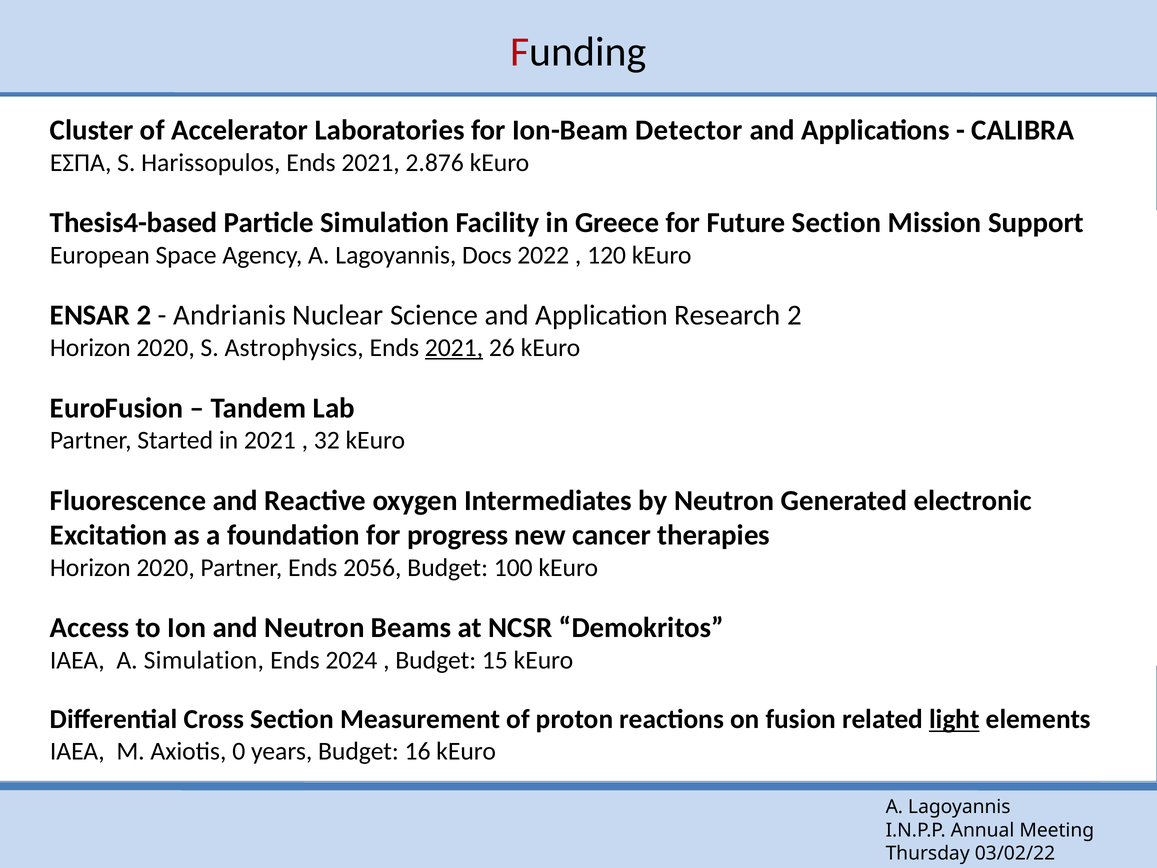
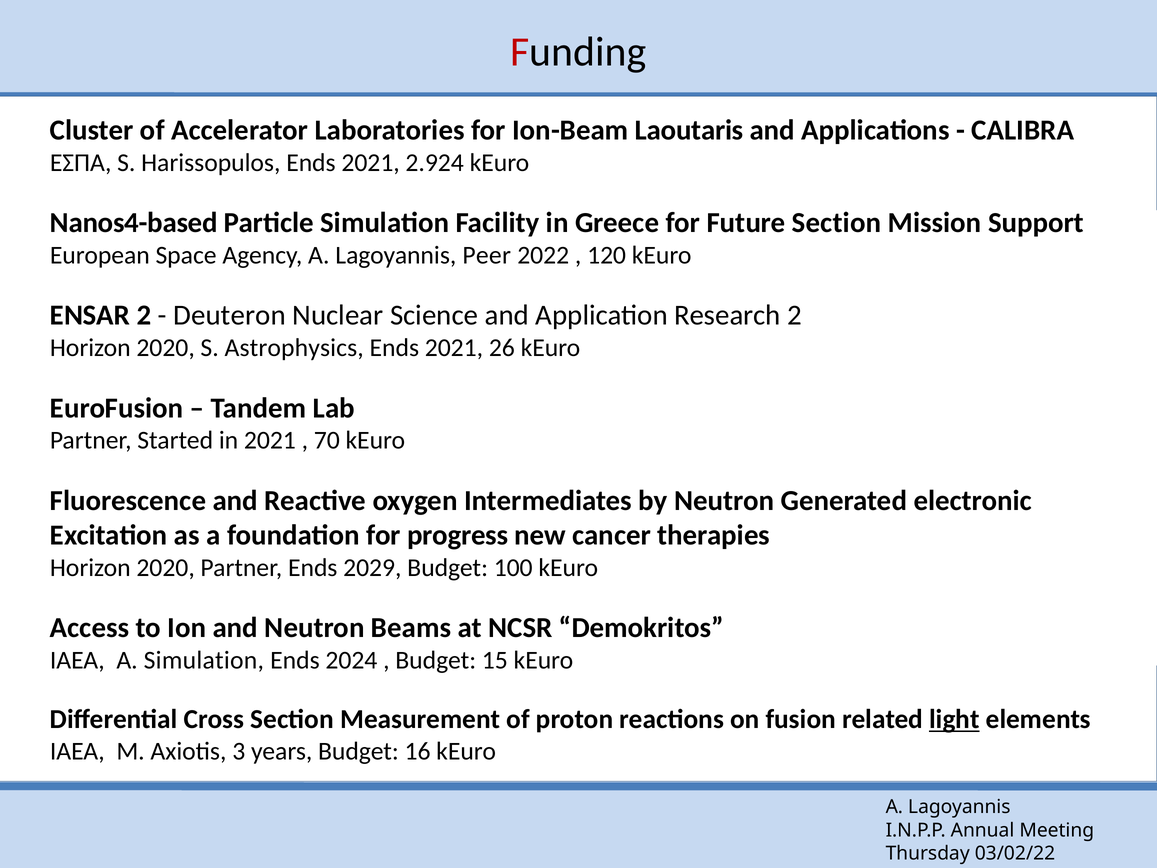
Detector: Detector -> Laoutaris
2.876: 2.876 -> 2.924
Thesis4-based: Thesis4-based -> Nanos4-based
Docs: Docs -> Peer
Andrianis: Andrianis -> Deuteron
2021 at (454, 348) underline: present -> none
32: 32 -> 70
2056: 2056 -> 2029
0: 0 -> 3
